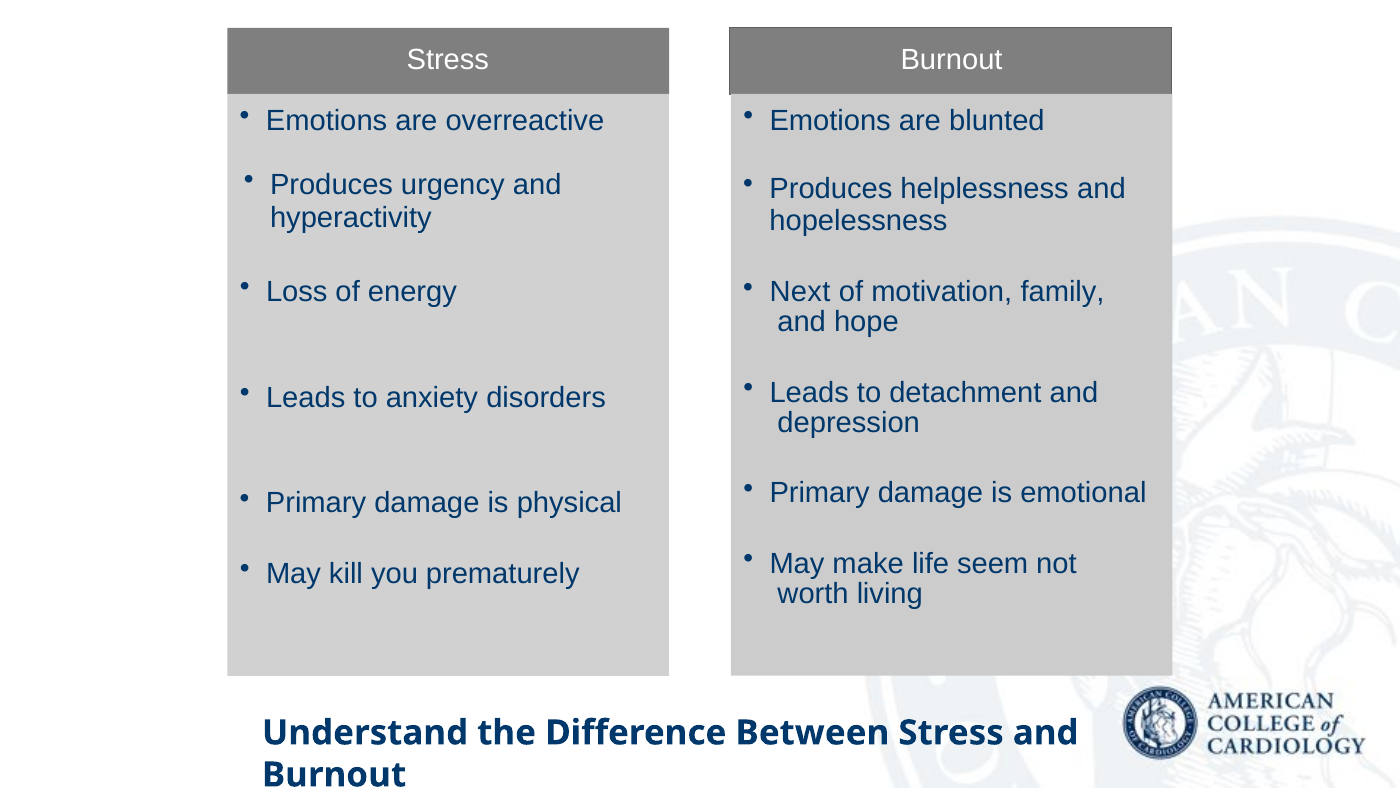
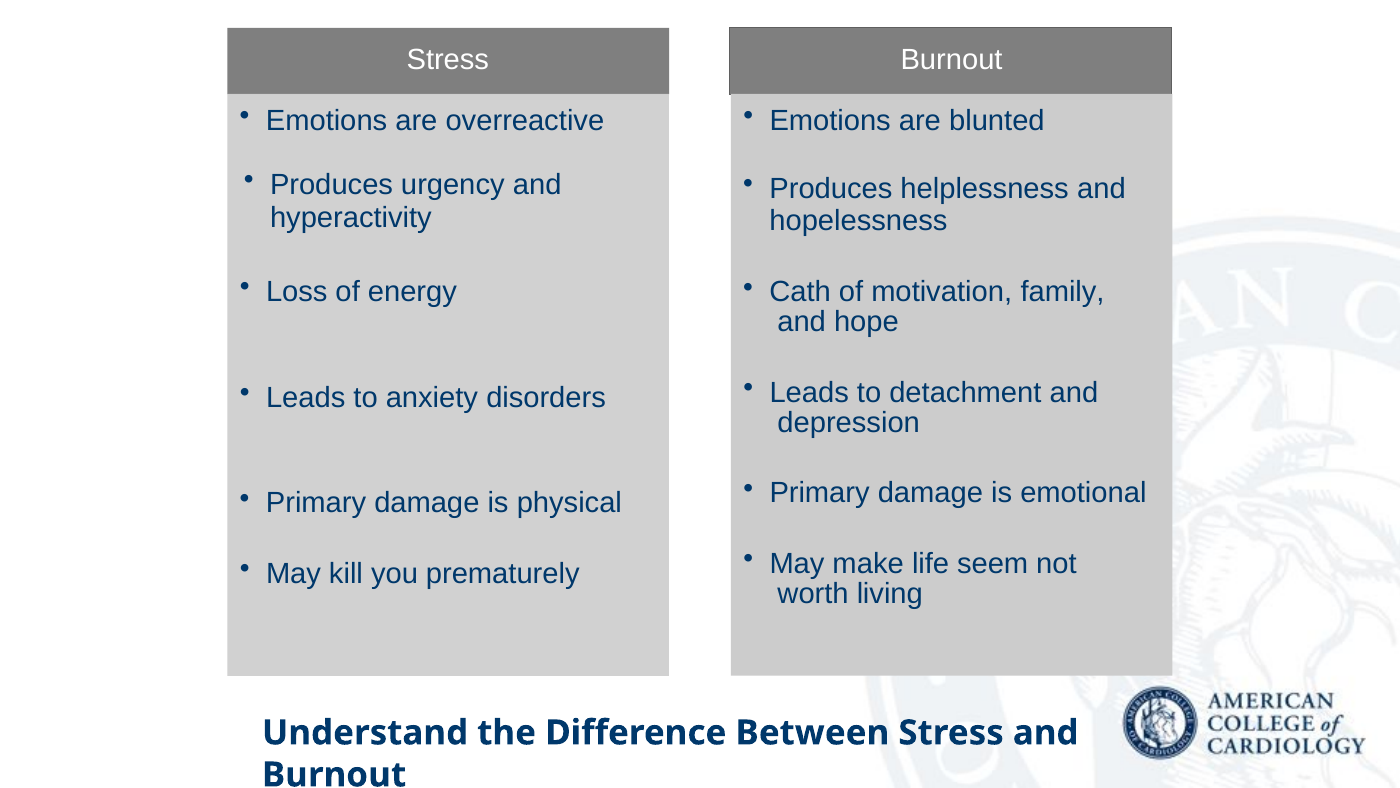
Next: Next -> Cath
